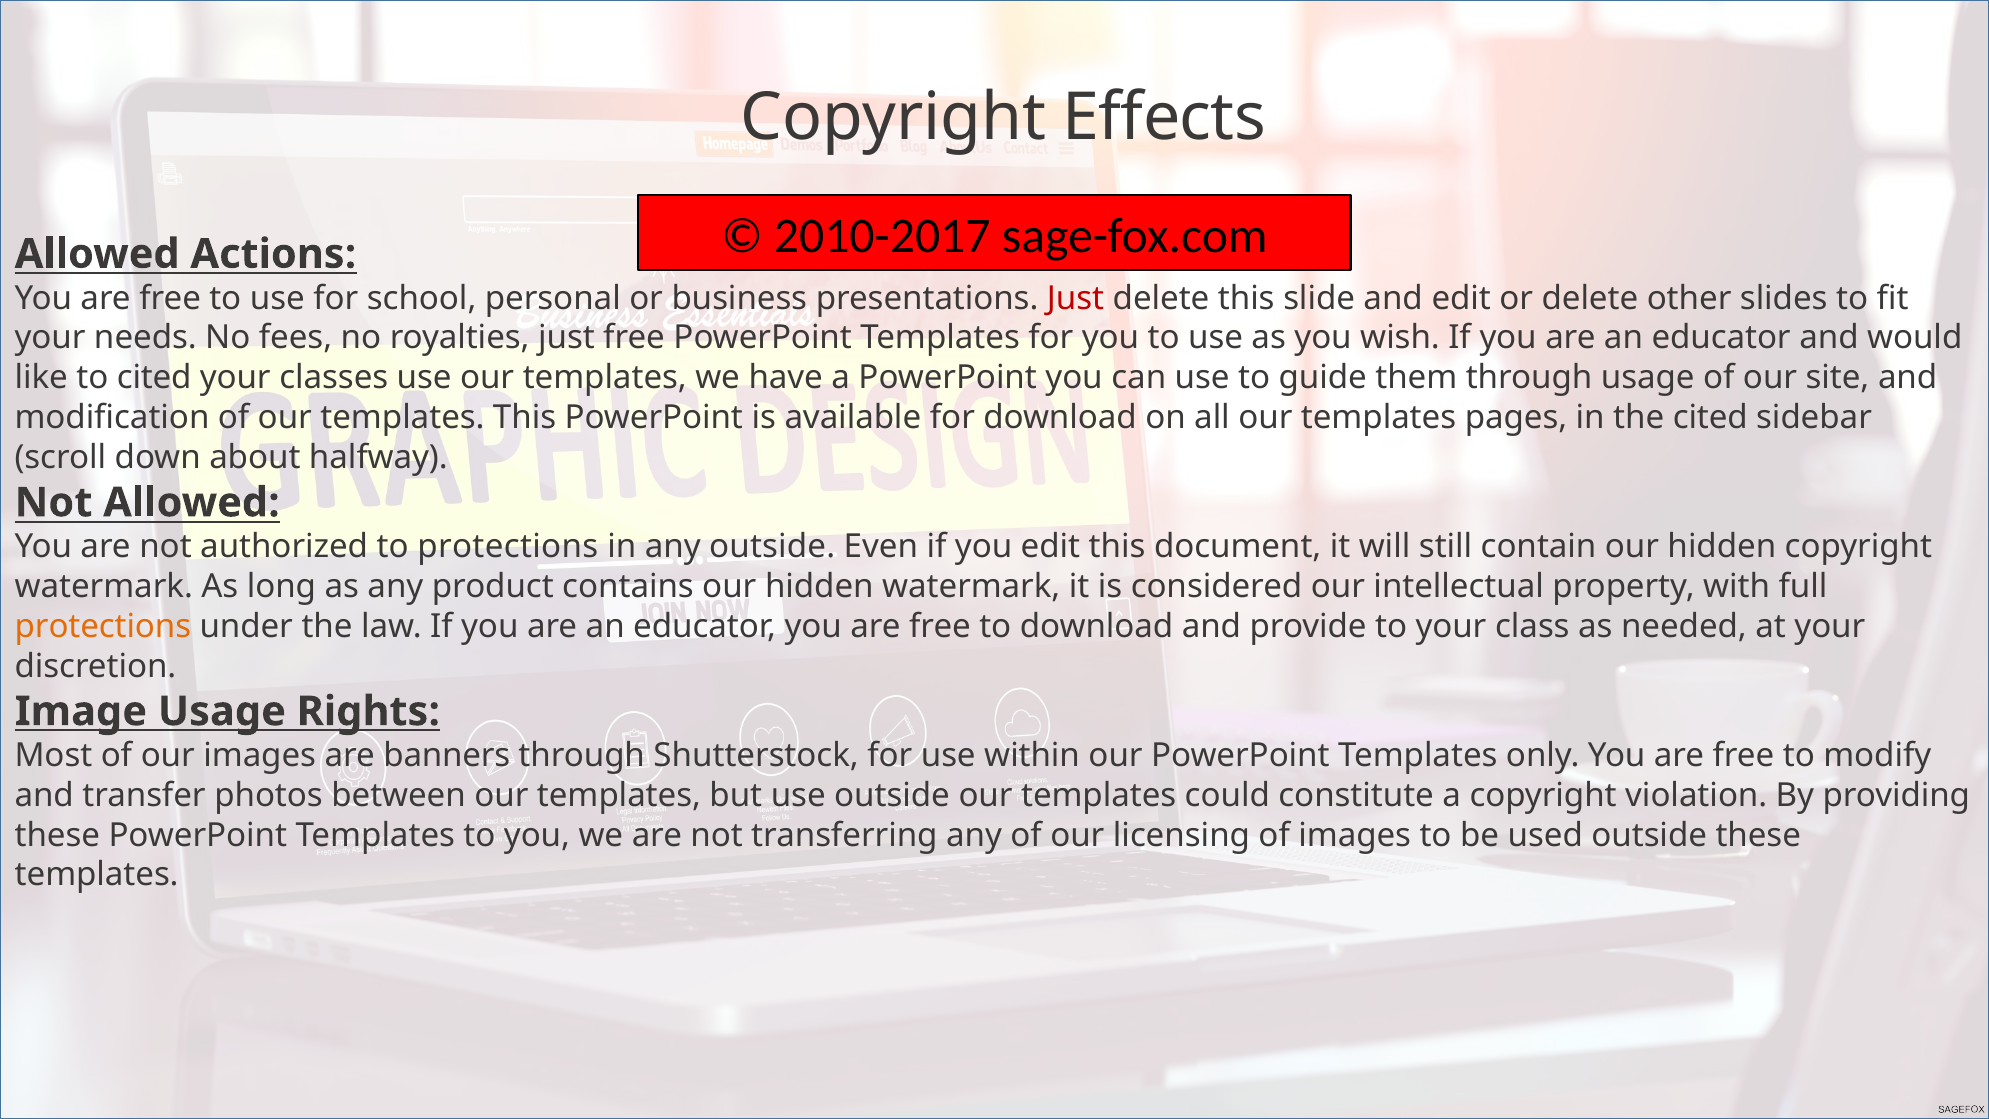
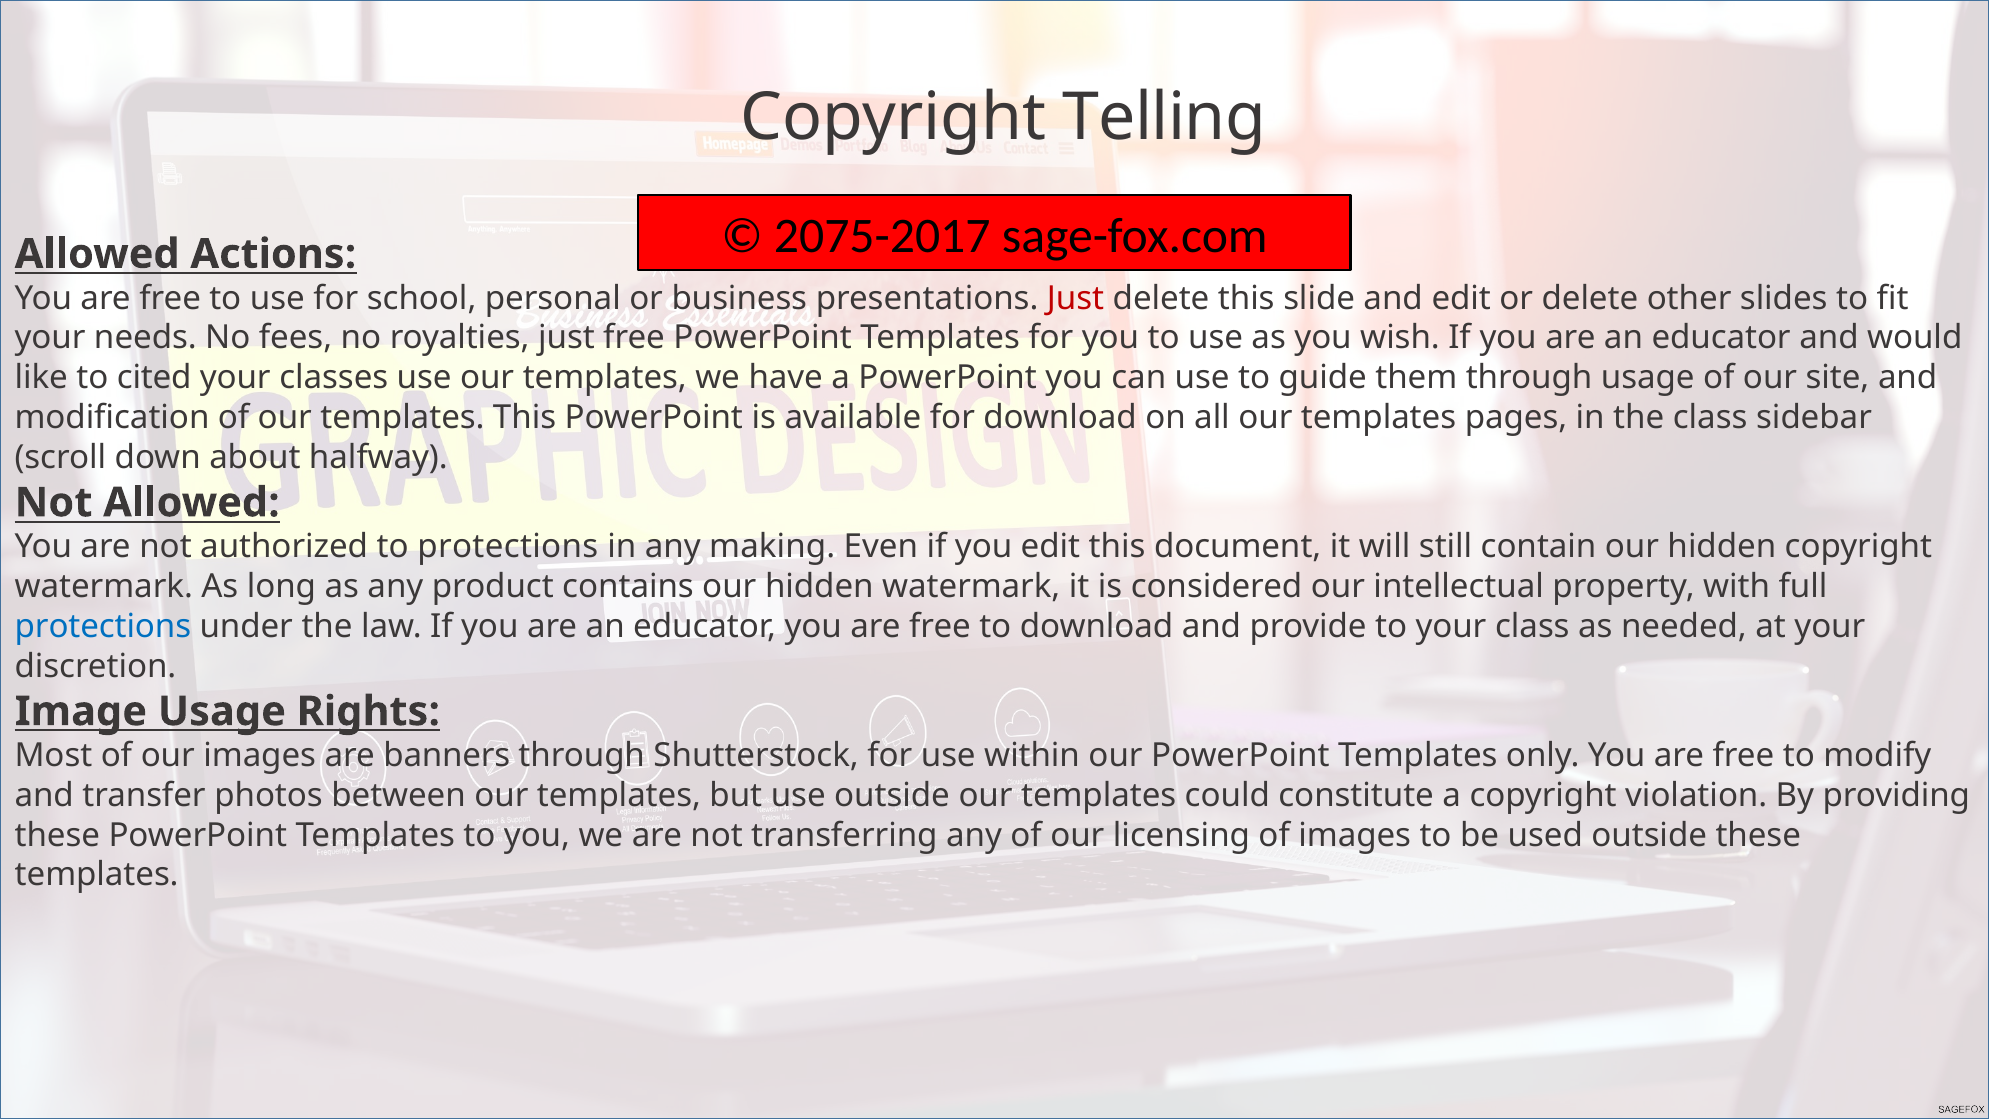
Effects: Effects -> Telling
2010-2017: 2010-2017 -> 2075-2017
the cited: cited -> class
any outside: outside -> making
protections at (103, 626) colour: orange -> blue
